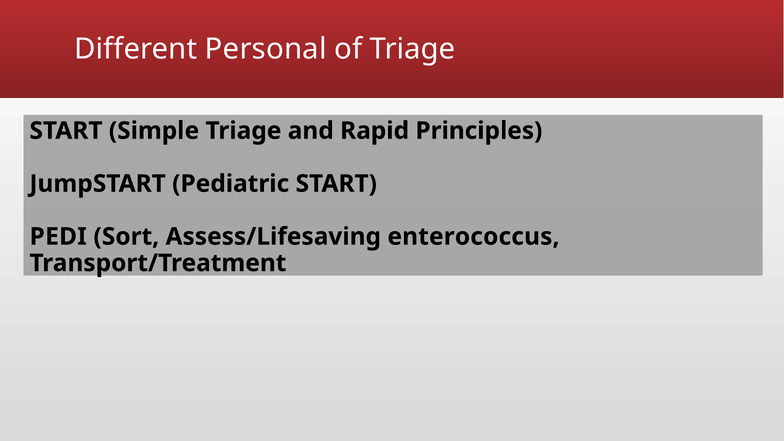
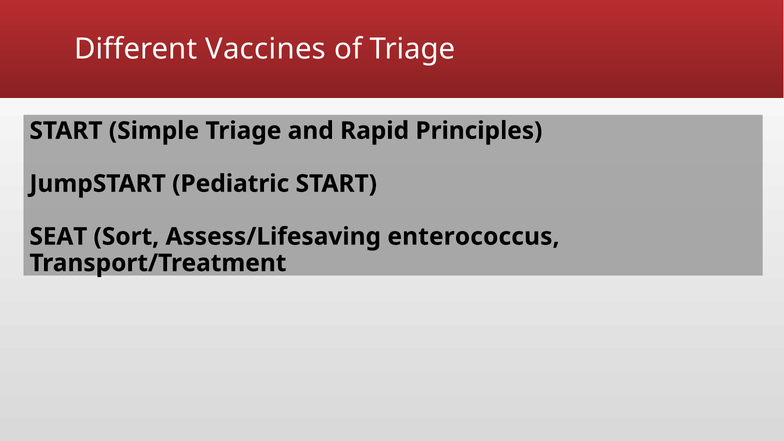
Personal: Personal -> Vaccines
PEDI: PEDI -> SEAT
